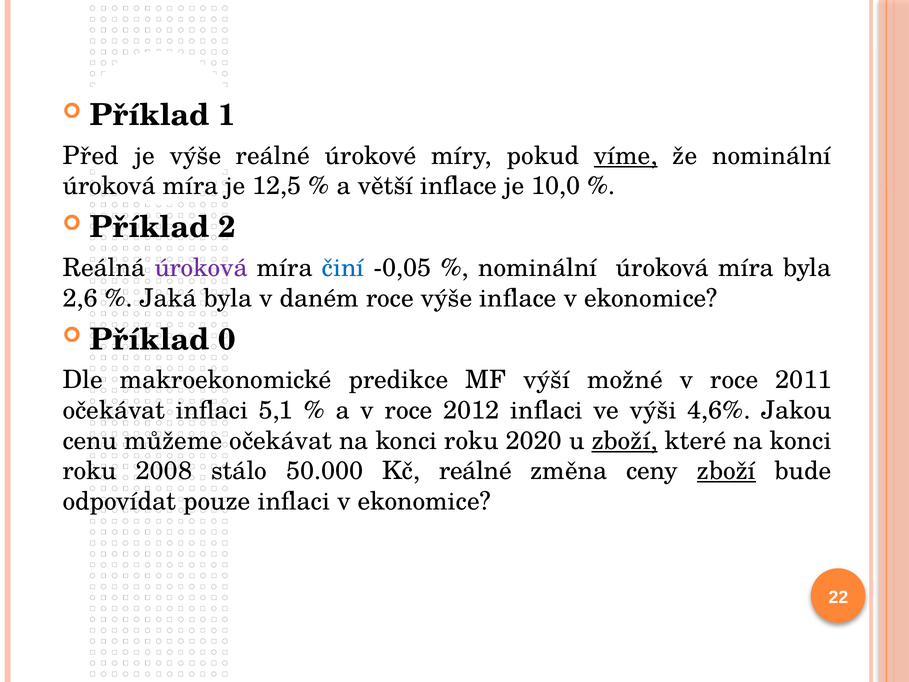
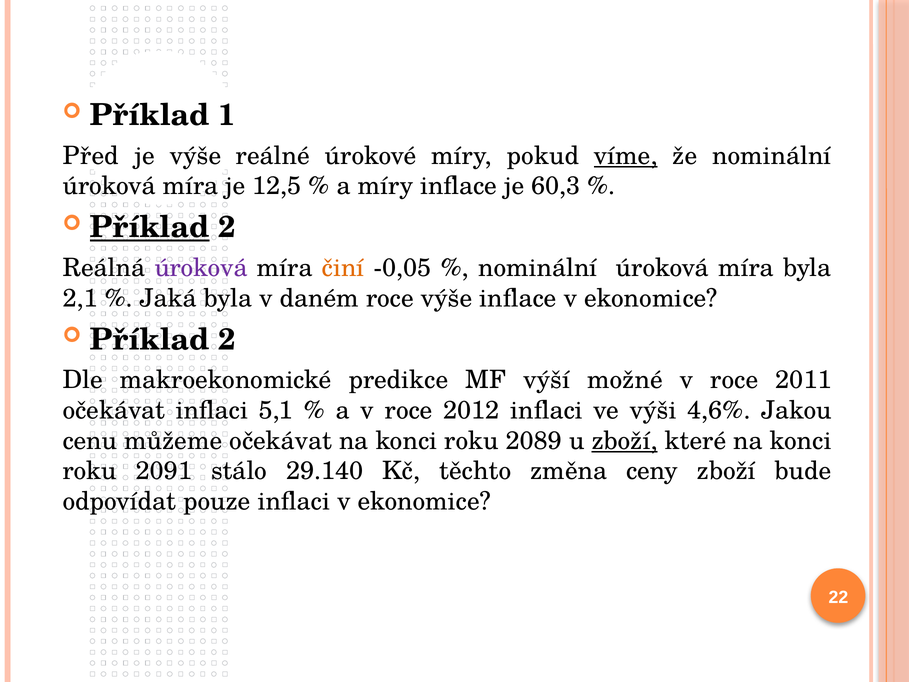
a větší: větší -> míry
10,0: 10,0 -> 60,3
Příklad at (150, 227) underline: none -> present
činí colour: blue -> orange
2,6: 2,6 -> 2,1
0 at (227, 339): 0 -> 2
2020: 2020 -> 2089
2008: 2008 -> 2091
50.000: 50.000 -> 29.140
Kč reálné: reálné -> těchto
zboží at (726, 471) underline: present -> none
